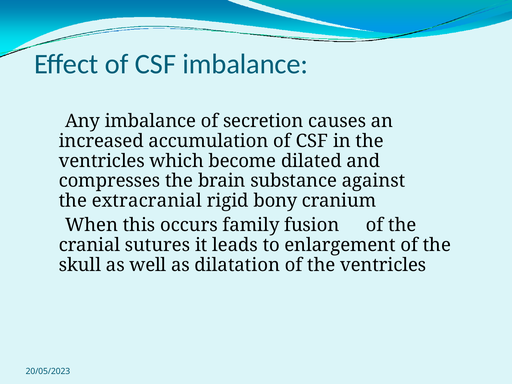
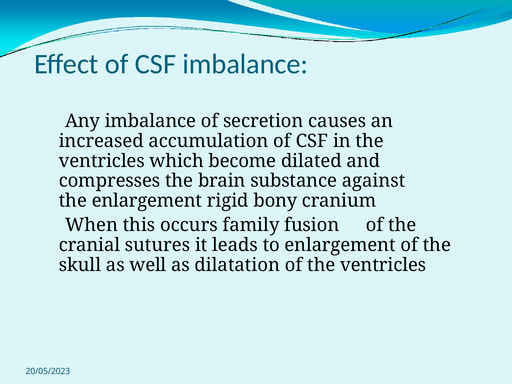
the extracranial: extracranial -> enlargement
